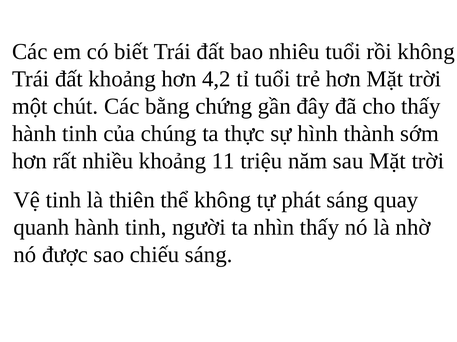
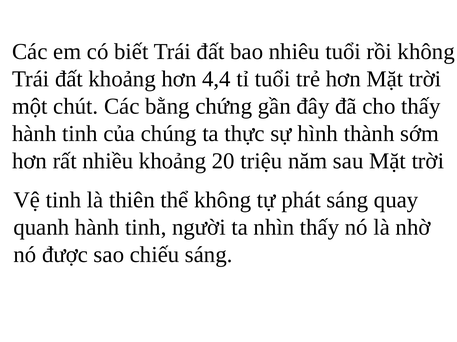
4,2: 4,2 -> 4,4
11: 11 -> 20
